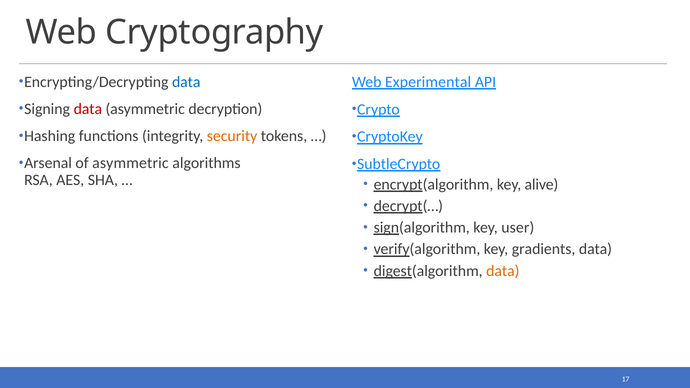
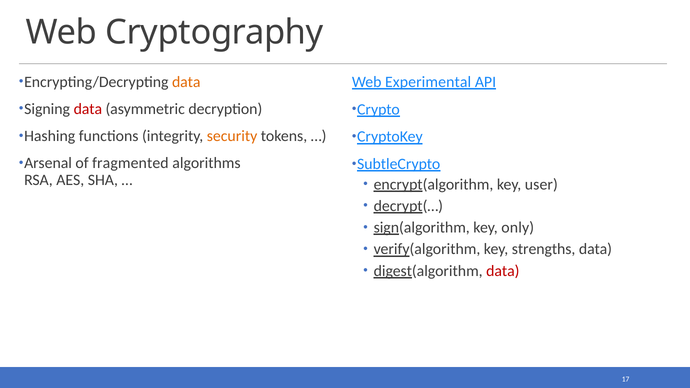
data at (186, 82) colour: blue -> orange
of asymmetric: asymmetric -> fragmented
alive: alive -> user
user: user -> only
gradients: gradients -> strengths
data at (503, 271) colour: orange -> red
